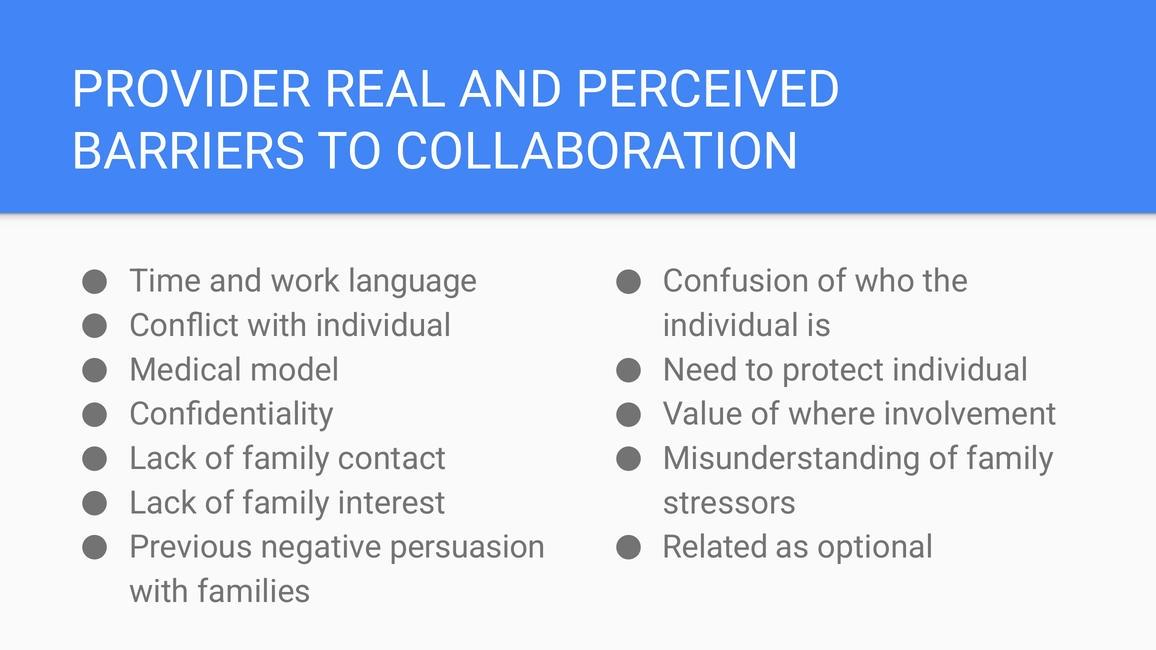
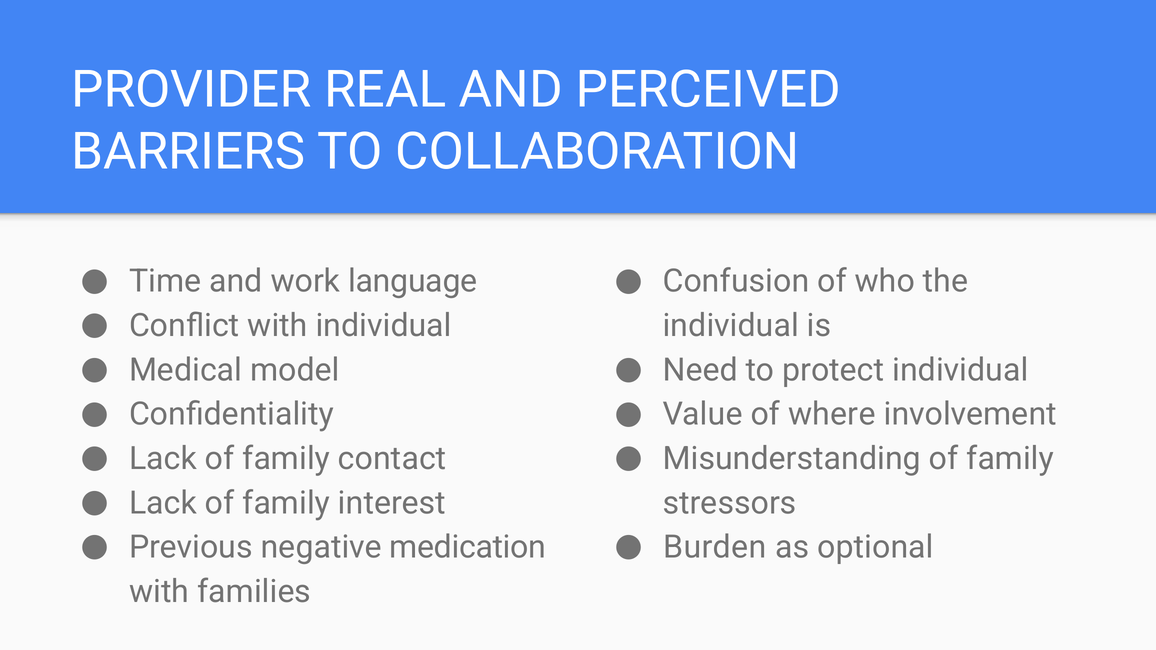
persuasion: persuasion -> medication
Related: Related -> Burden
